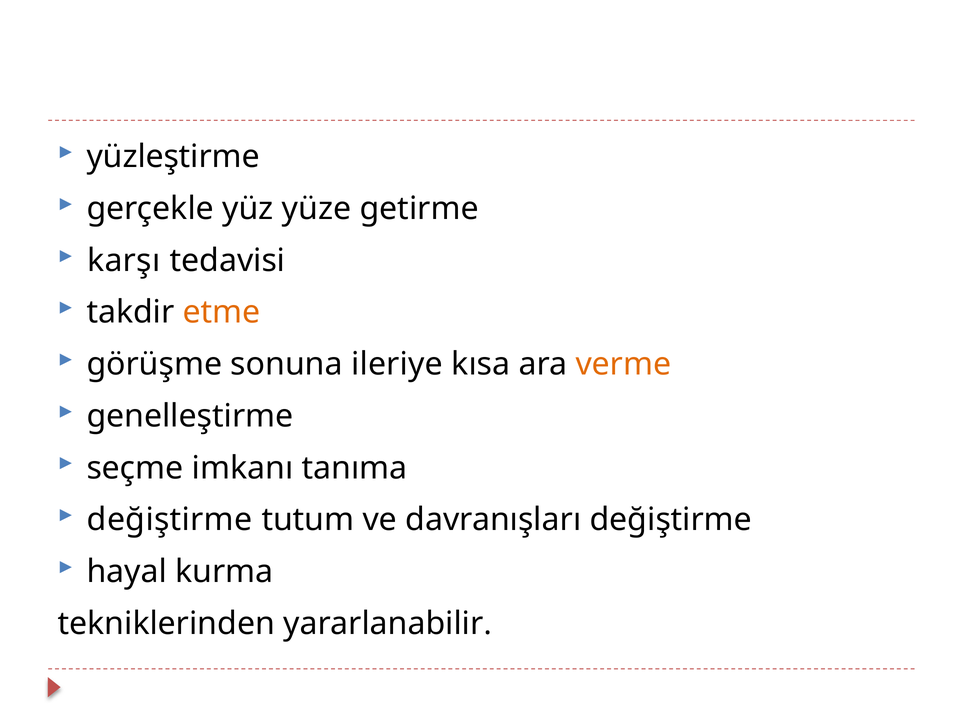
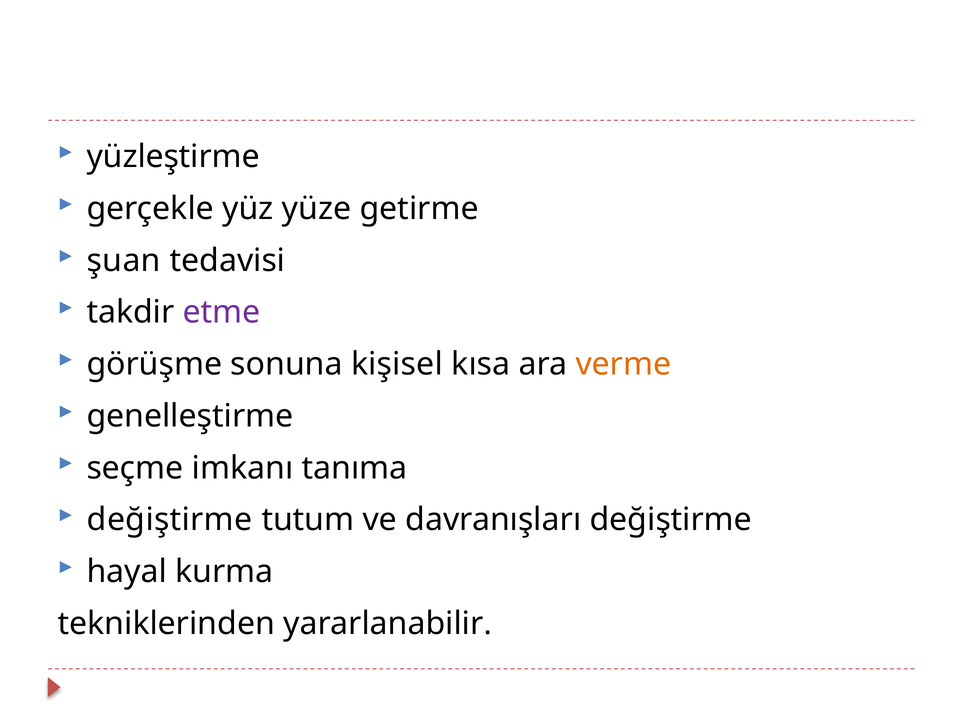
karşı: karşı -> şuan
etme colour: orange -> purple
ileriye: ileriye -> kişisel
